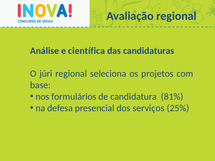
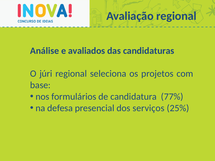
científica: científica -> avaliados
81%: 81% -> 77%
